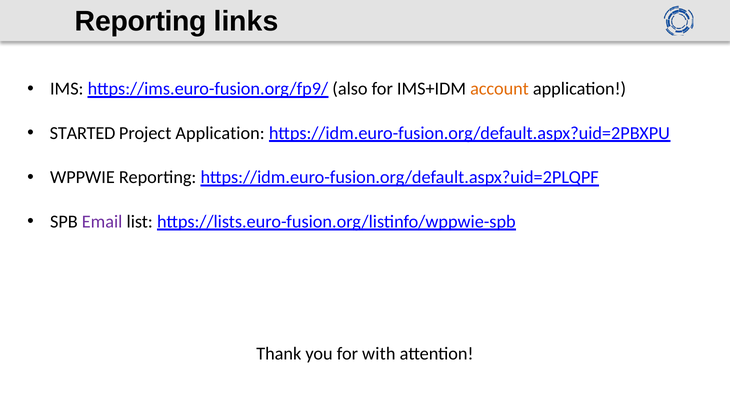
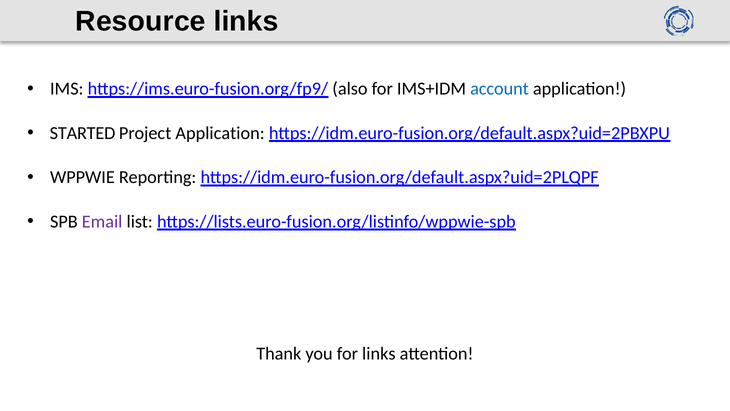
Reporting at (141, 21): Reporting -> Resource
account colour: orange -> blue
for with: with -> links
